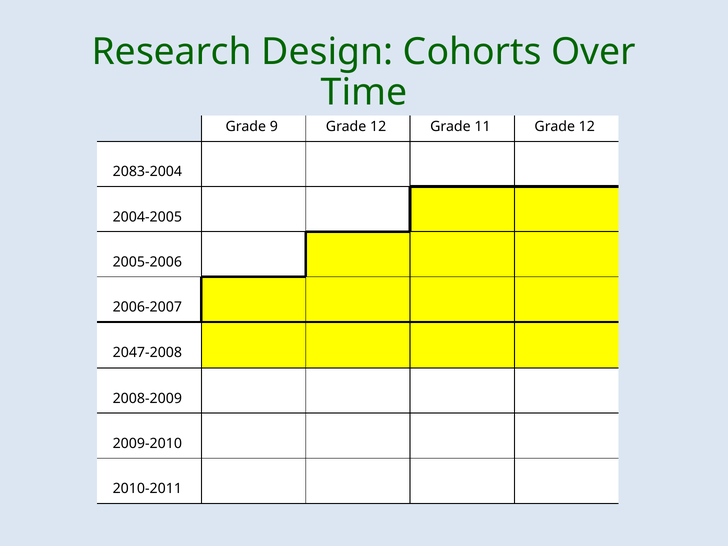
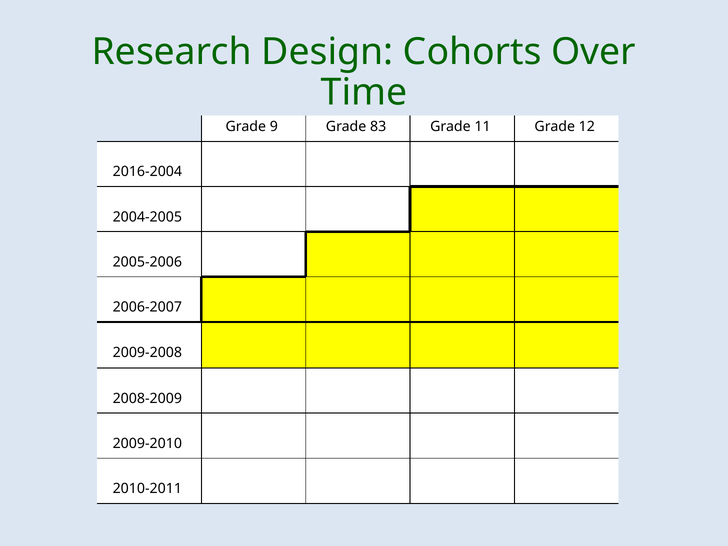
9 Grade 12: 12 -> 83
2083-2004: 2083-2004 -> 2016-2004
2047-2008: 2047-2008 -> 2009-2008
